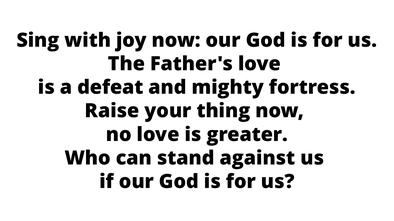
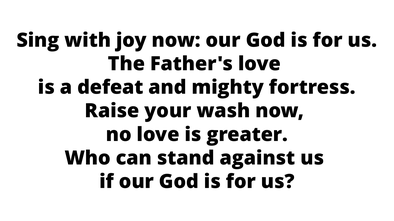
thing: thing -> wash
